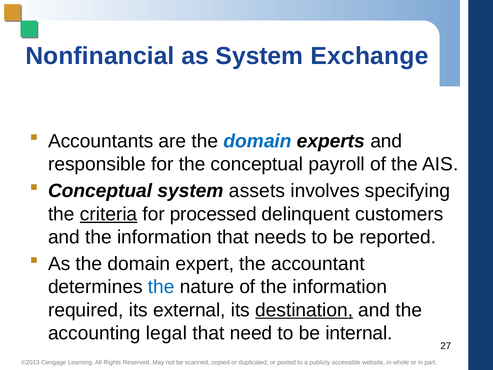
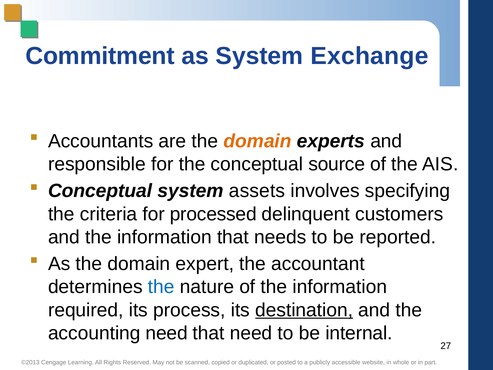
Nonfinancial: Nonfinancial -> Commitment
domain at (258, 141) colour: blue -> orange
payroll: payroll -> source
criteria underline: present -> none
external: external -> process
accounting legal: legal -> need
